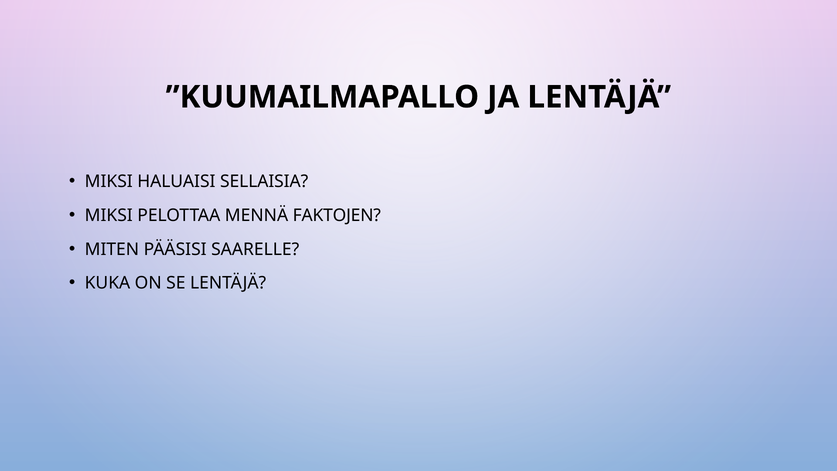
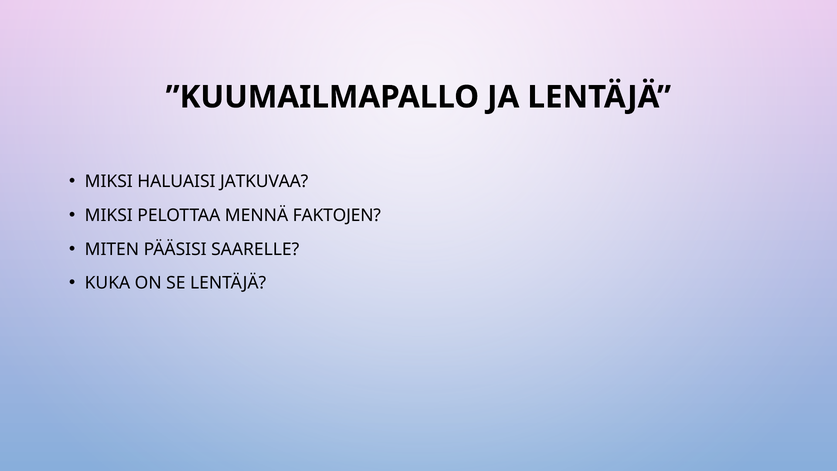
SELLAISIA: SELLAISIA -> JATKUVAA
